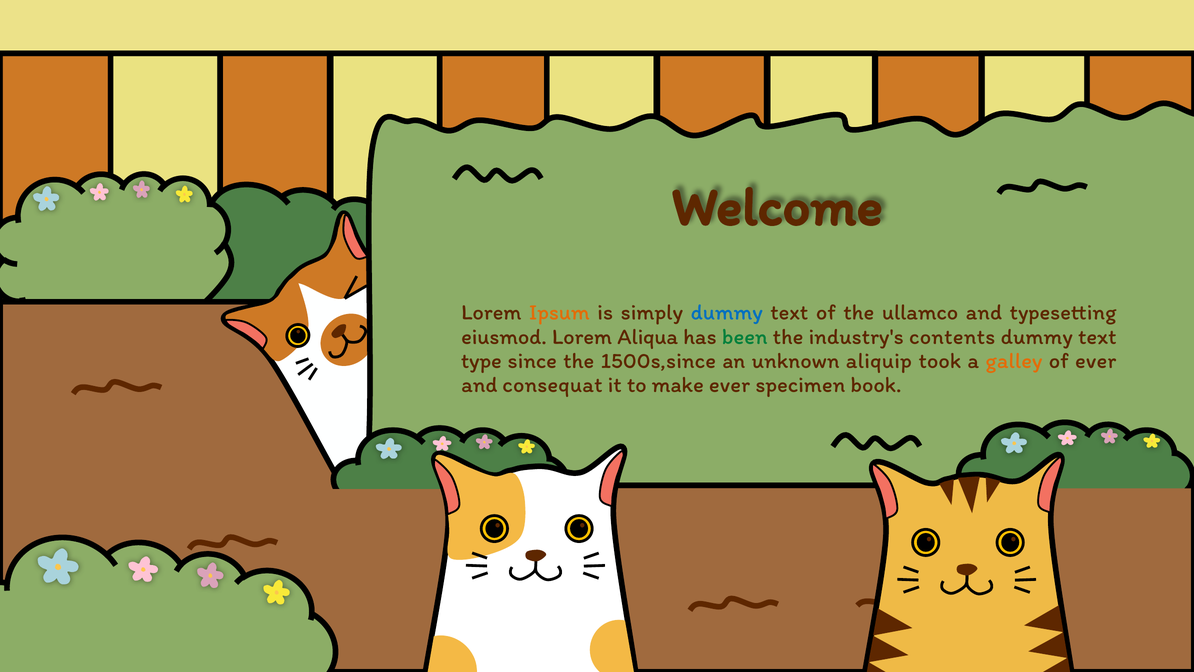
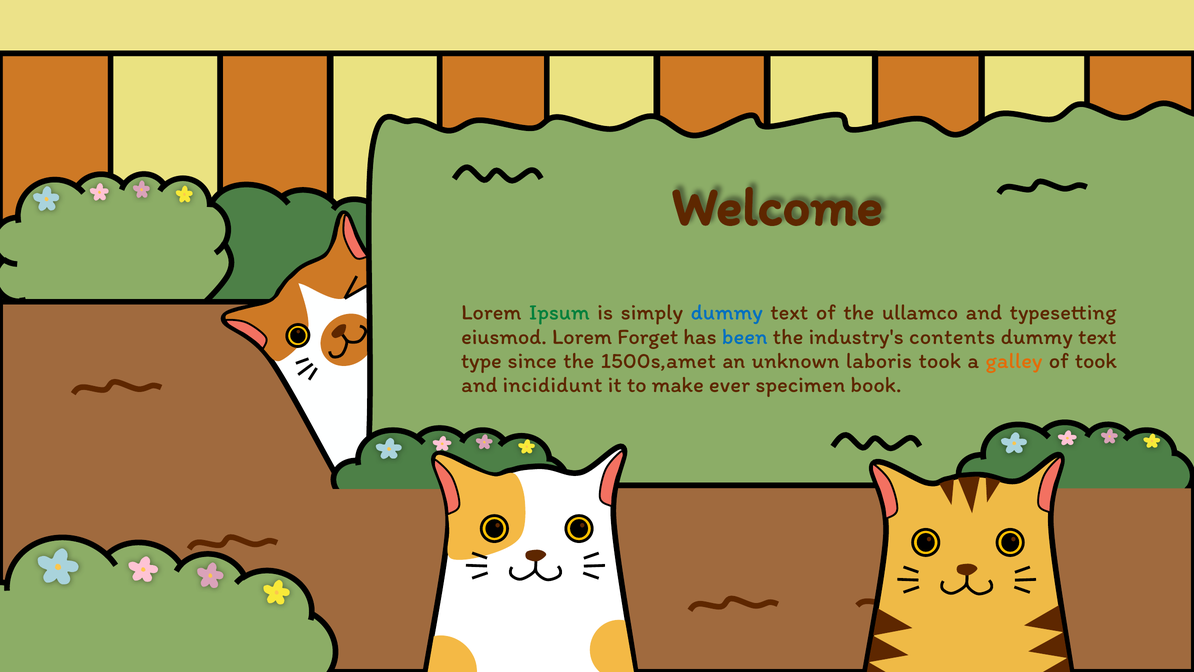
Ipsum colour: orange -> green
Aliqua: Aliqua -> Forget
been colour: green -> blue
1500s,since: 1500s,since -> 1500s,amet
aliquip: aliquip -> laboris
of ever: ever -> took
consequat: consequat -> incididunt
